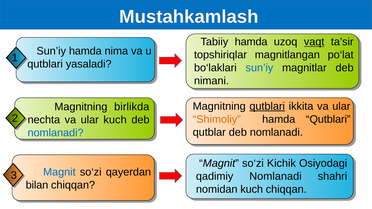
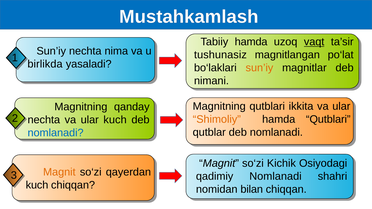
Sun’iy hamda: hamda -> nechta
topshiriqlar: topshiriqlar -> tushunasiz
qutblari at (45, 64): qutblari -> birlikda
sun’iy at (259, 68) colour: blue -> orange
qutblari at (267, 106) underline: present -> none
birlikda: birlikda -> qanday
Magnit at (59, 172) colour: blue -> orange
bilan at (37, 185): bilan -> kuch
nomidan kuch: kuch -> bilan
